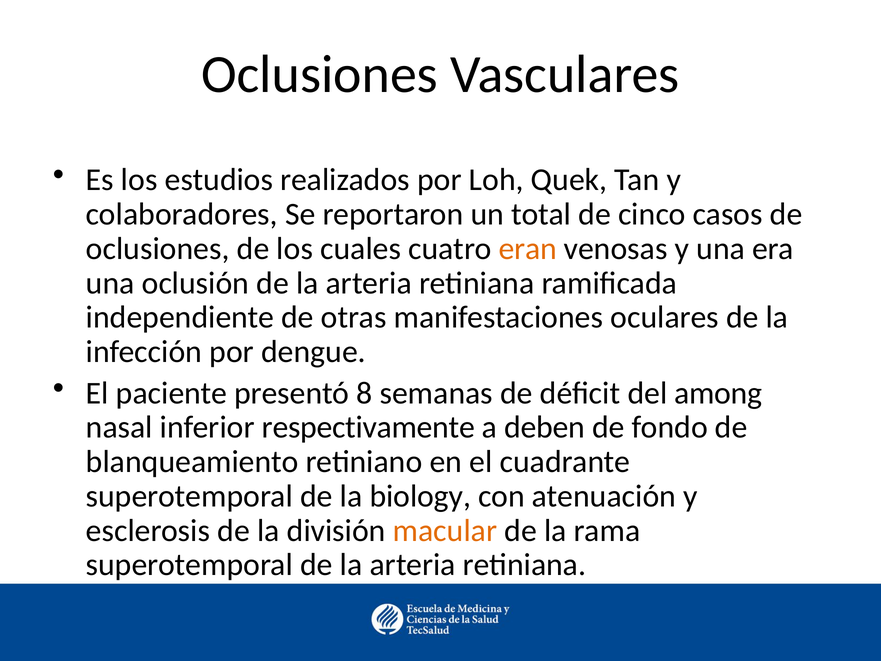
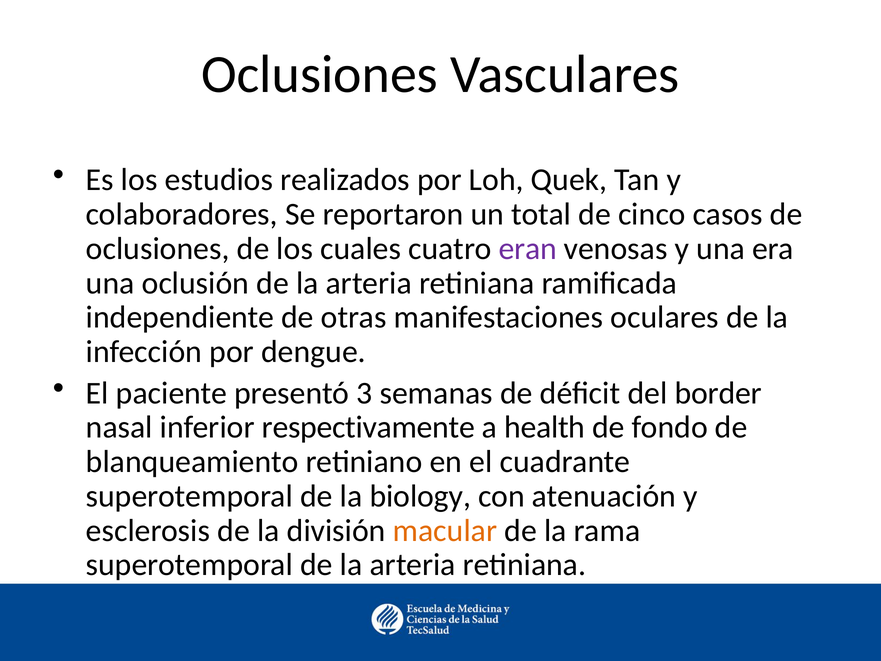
eran colour: orange -> purple
8: 8 -> 3
among: among -> border
deben: deben -> health
